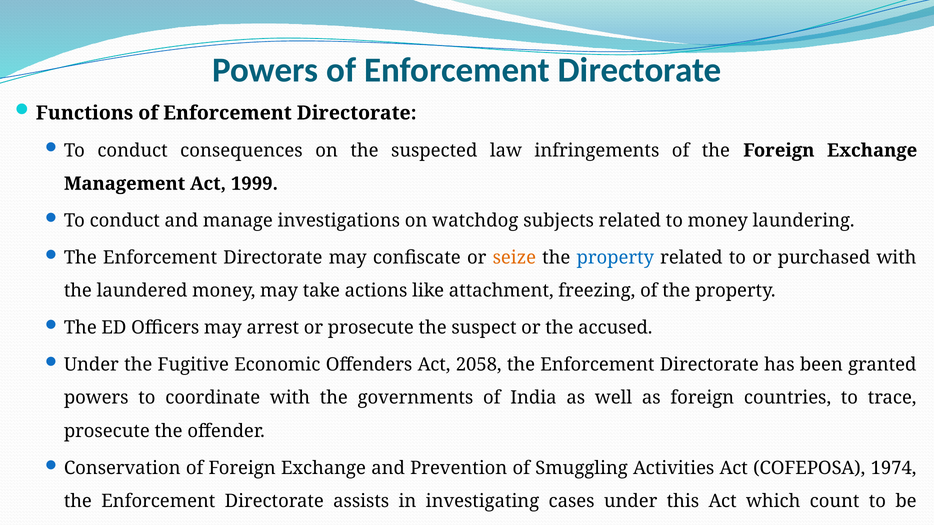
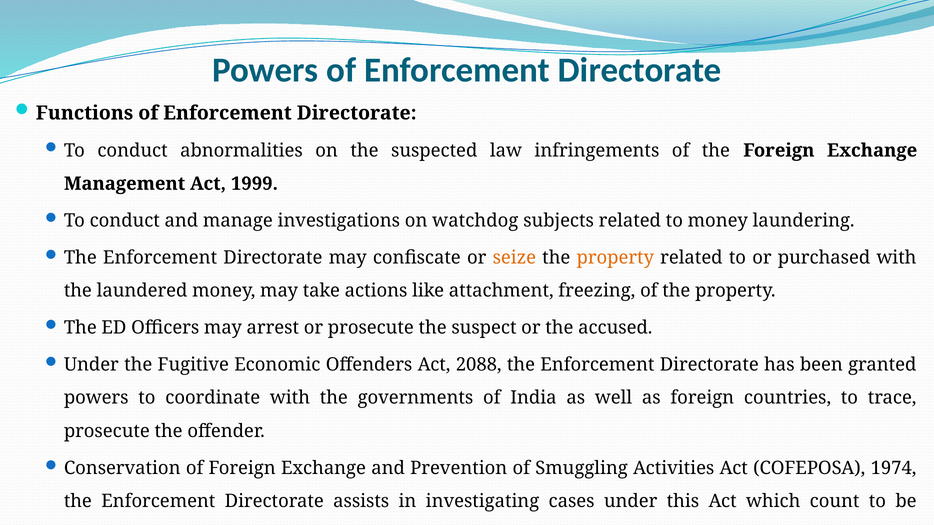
consequences: consequences -> abnormalities
property at (615, 258) colour: blue -> orange
2058: 2058 -> 2088
